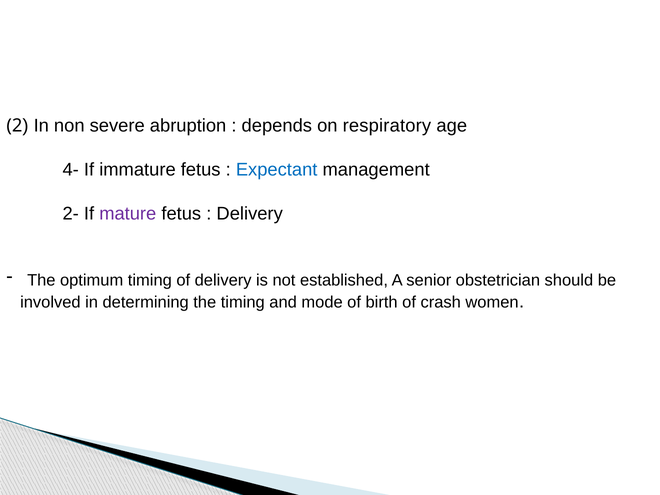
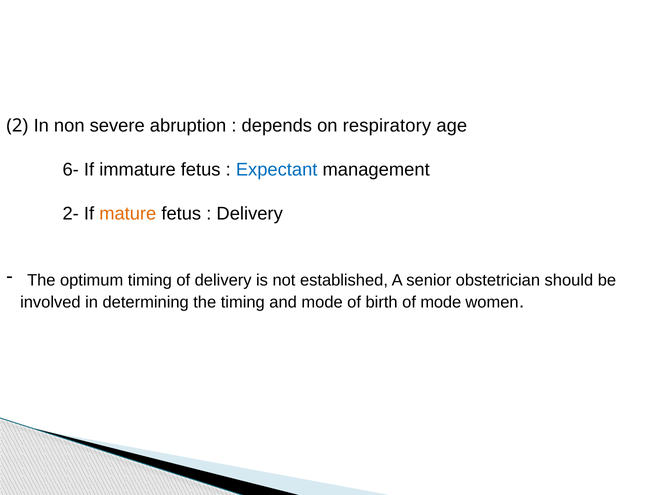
4-: 4- -> 6-
mature colour: purple -> orange
of crash: crash -> mode
